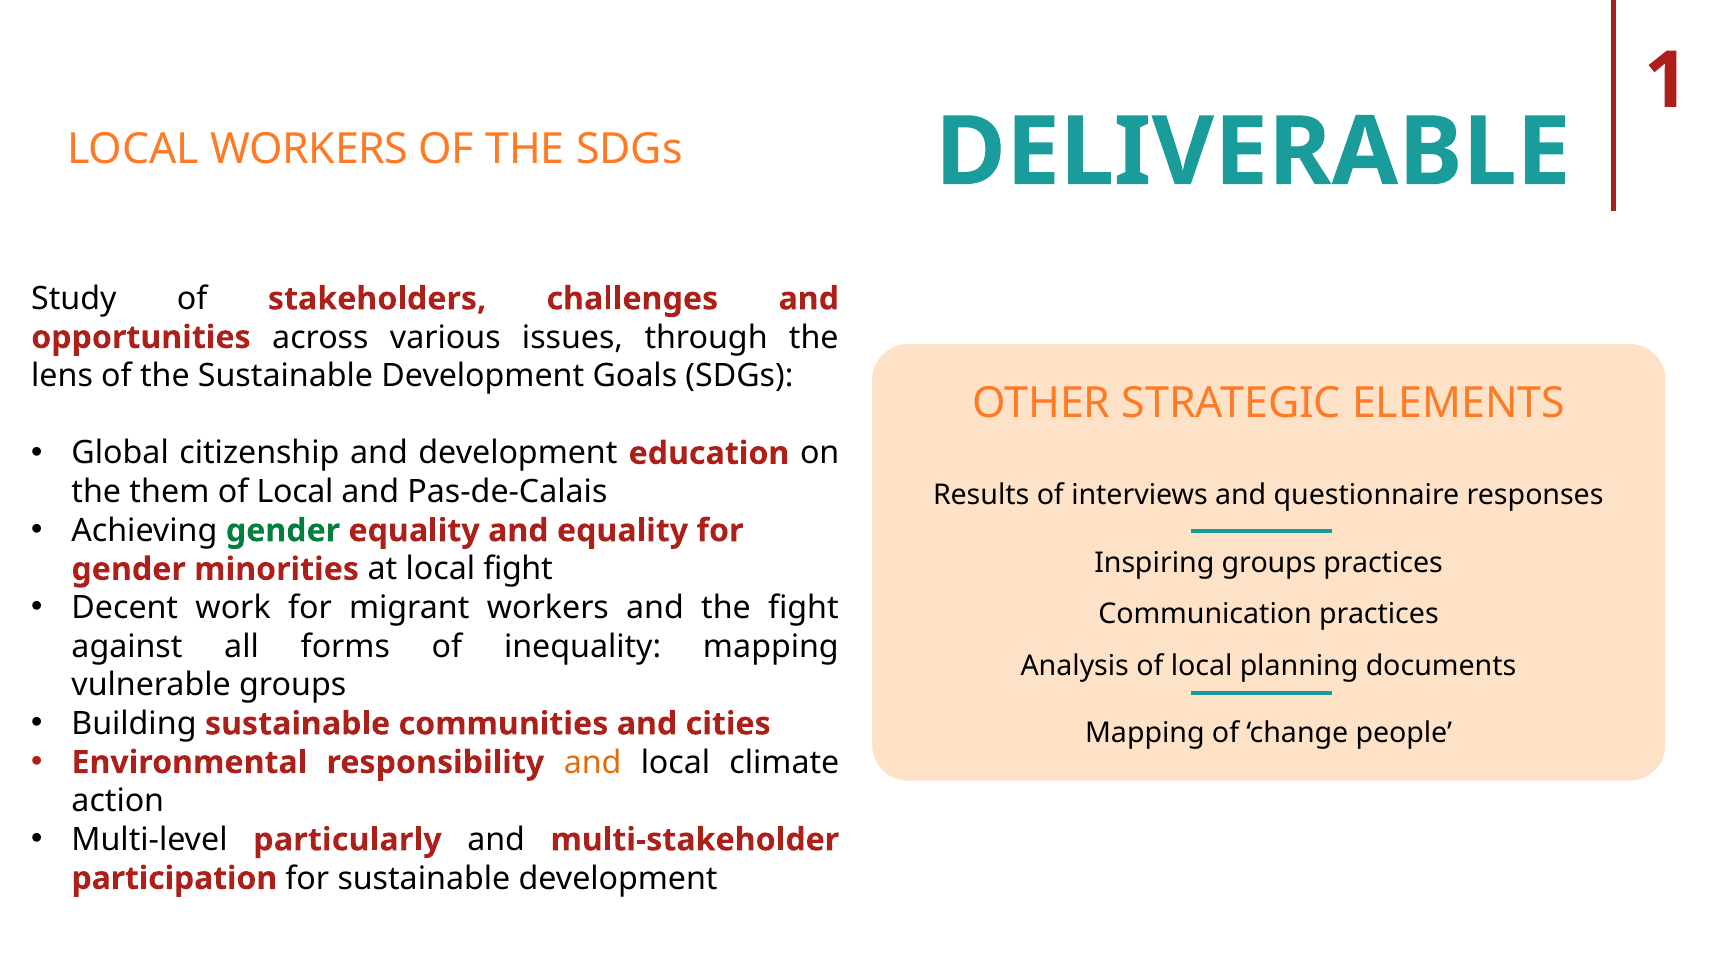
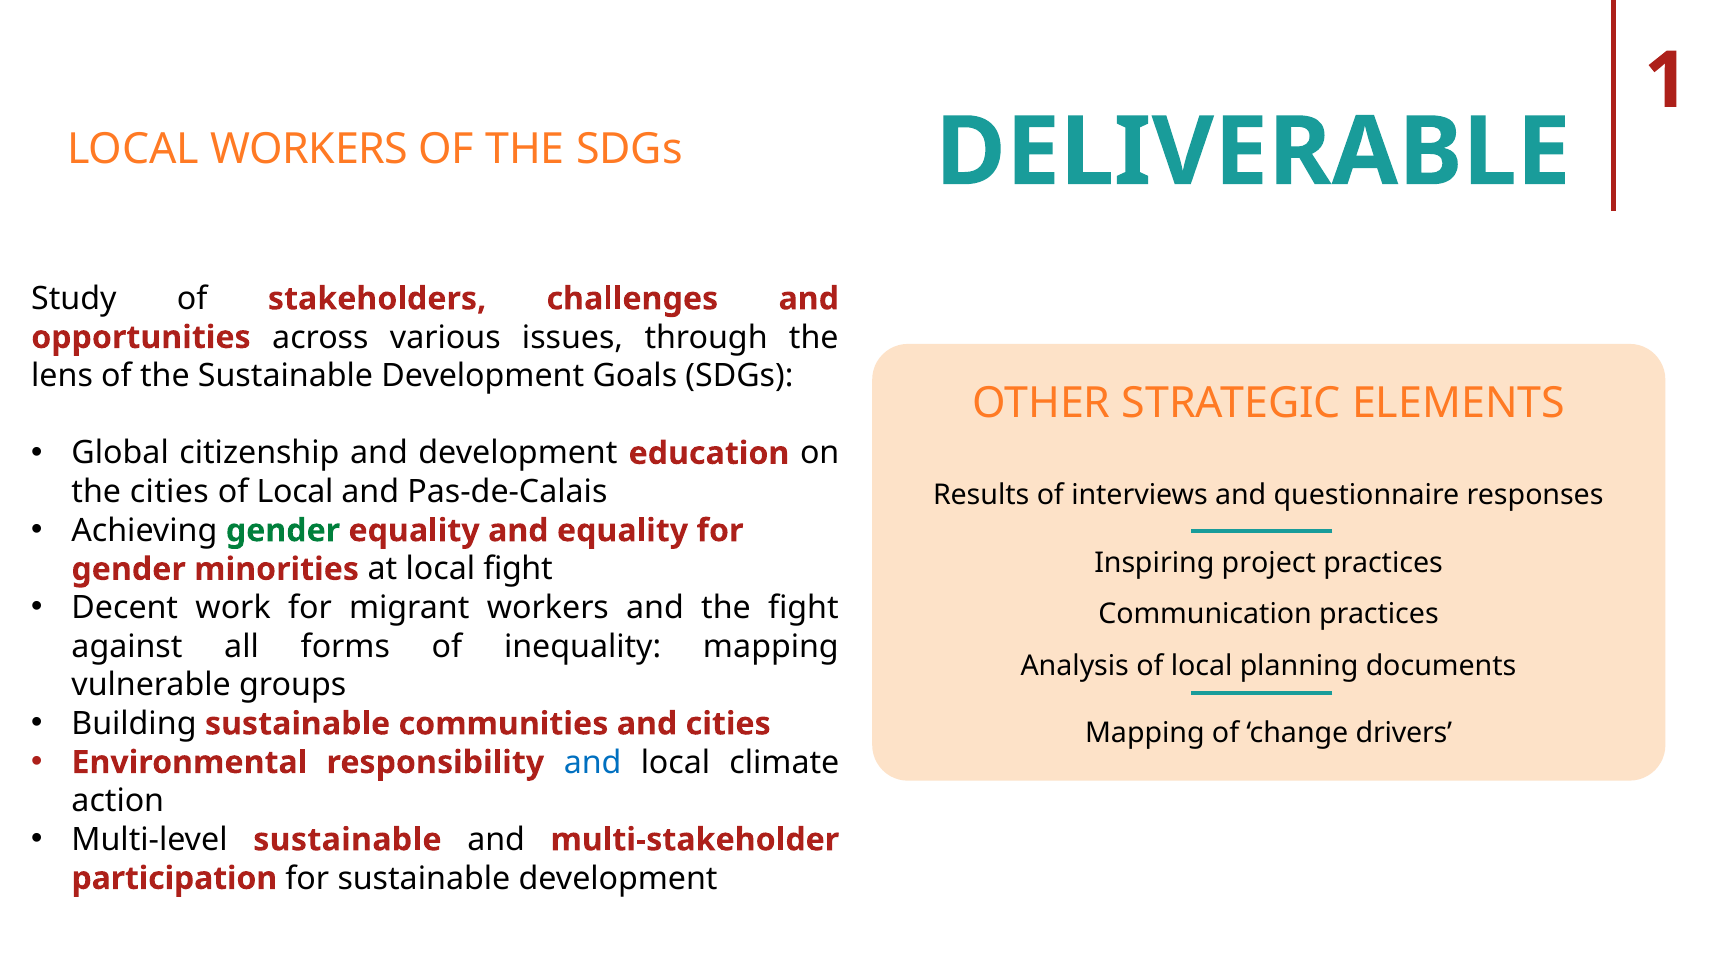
the them: them -> cities
Inspiring groups: groups -> project
people: people -> drivers
and at (593, 762) colour: orange -> blue
Multi-level particularly: particularly -> sustainable
